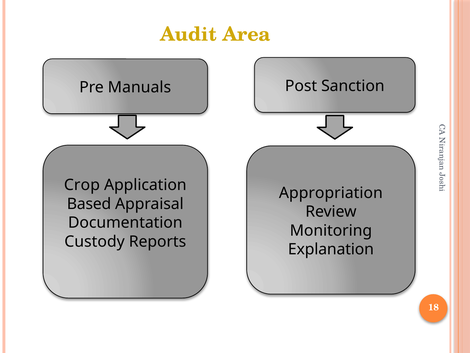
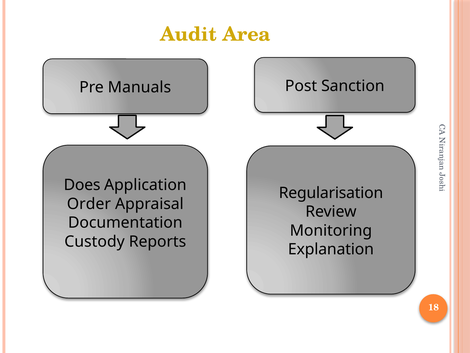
Crop: Crop -> Does
Appropriation: Appropriation -> Regularisation
Based: Based -> Order
